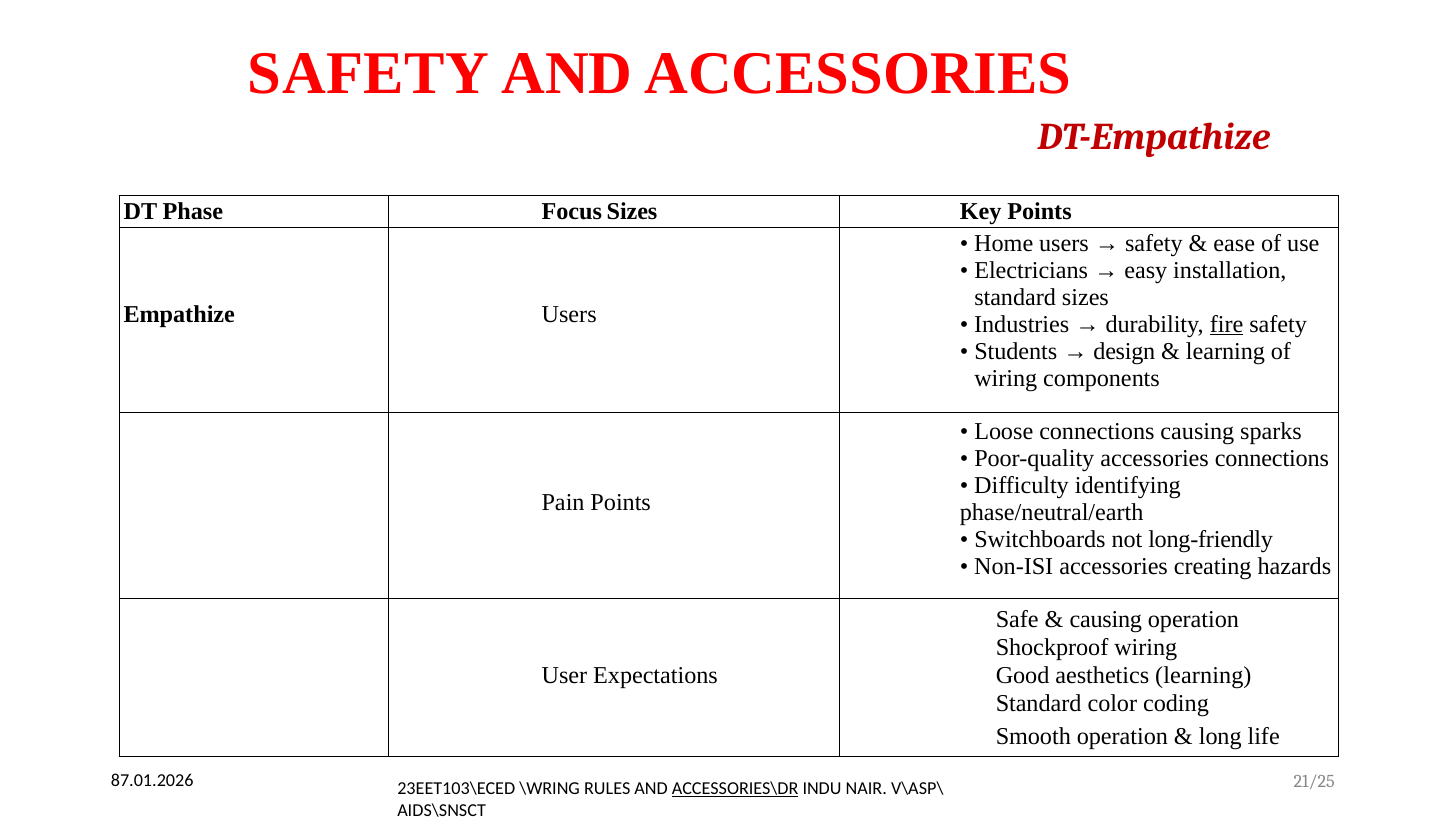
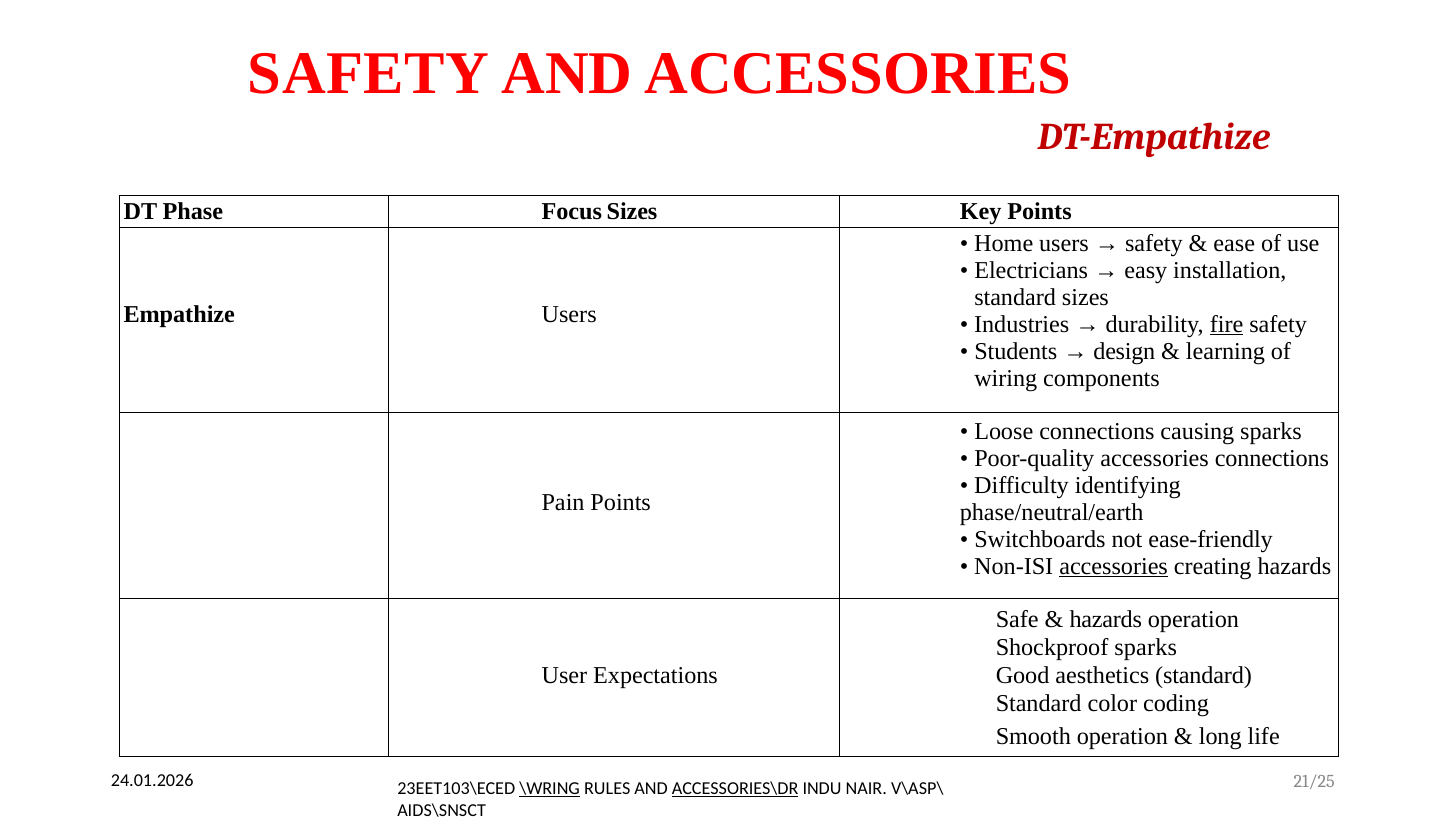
long-friendly: long-friendly -> ease-friendly
accessories at (1114, 566) underline: none -> present
causing at (1106, 619): causing -> hazards
wiring at (1146, 647): wiring -> sparks
aesthetics learning: learning -> standard
87.01.2026: 87.01.2026 -> 24.01.2026
\WRING underline: none -> present
